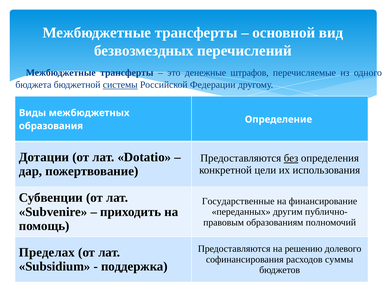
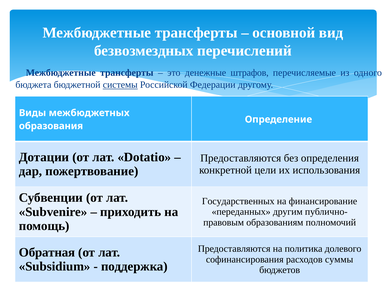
без underline: present -> none
Государственные: Государственные -> Государственных
решению: решению -> политика
Пределах: Пределах -> Обратная
